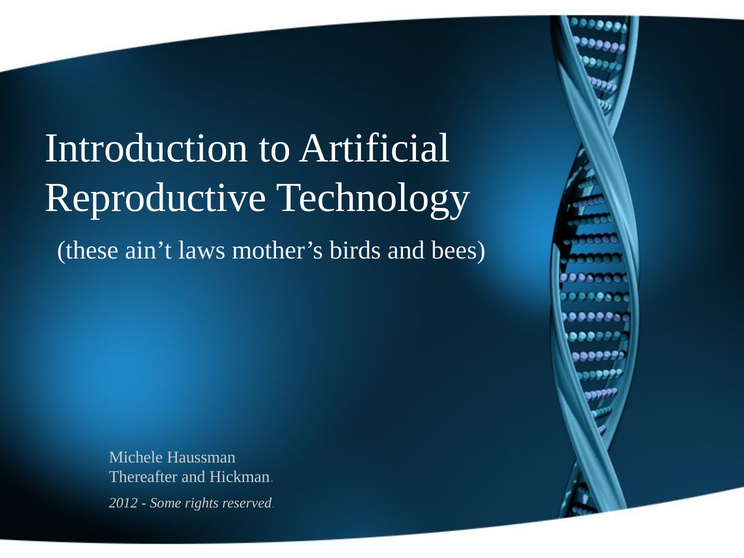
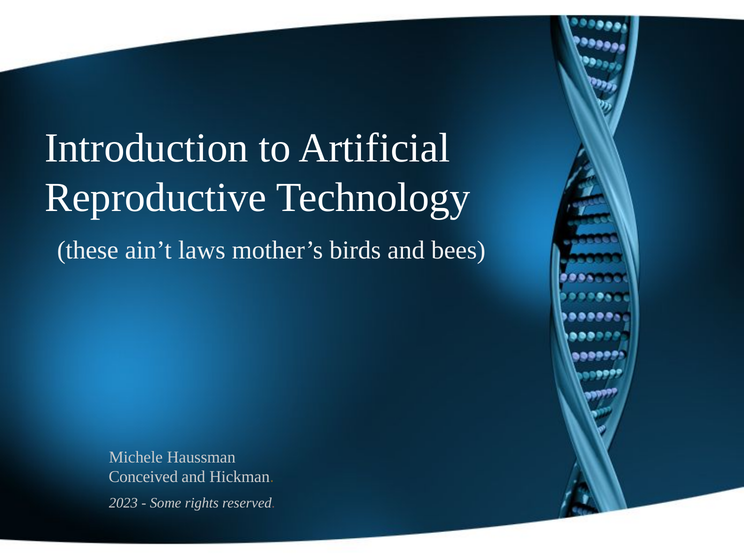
Thereafter: Thereafter -> Conceived
2012: 2012 -> 2023
